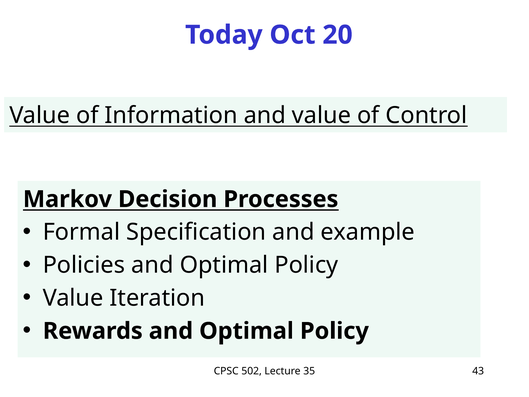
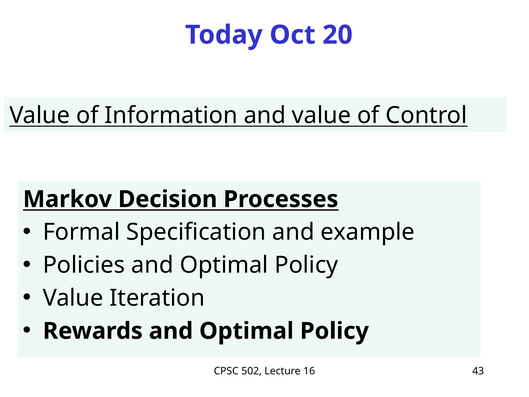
35: 35 -> 16
